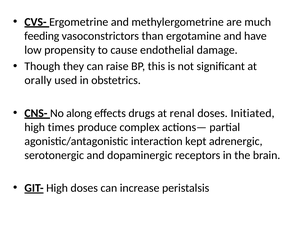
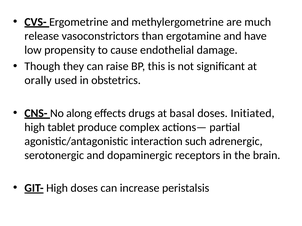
feeding: feeding -> release
renal: renal -> basal
times: times -> tablet
kept: kept -> such
